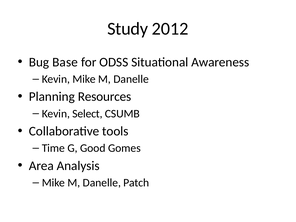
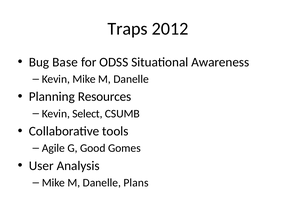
Study: Study -> Traps
Time: Time -> Agile
Area: Area -> User
Patch: Patch -> Plans
